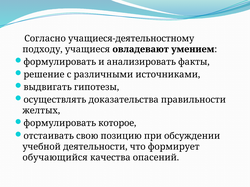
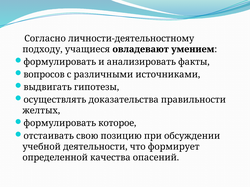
учащиеся-деятельностному: учащиеся-деятельностному -> личности-деятельностному
решение: решение -> вопросов
обучающийся: обучающийся -> определенной
